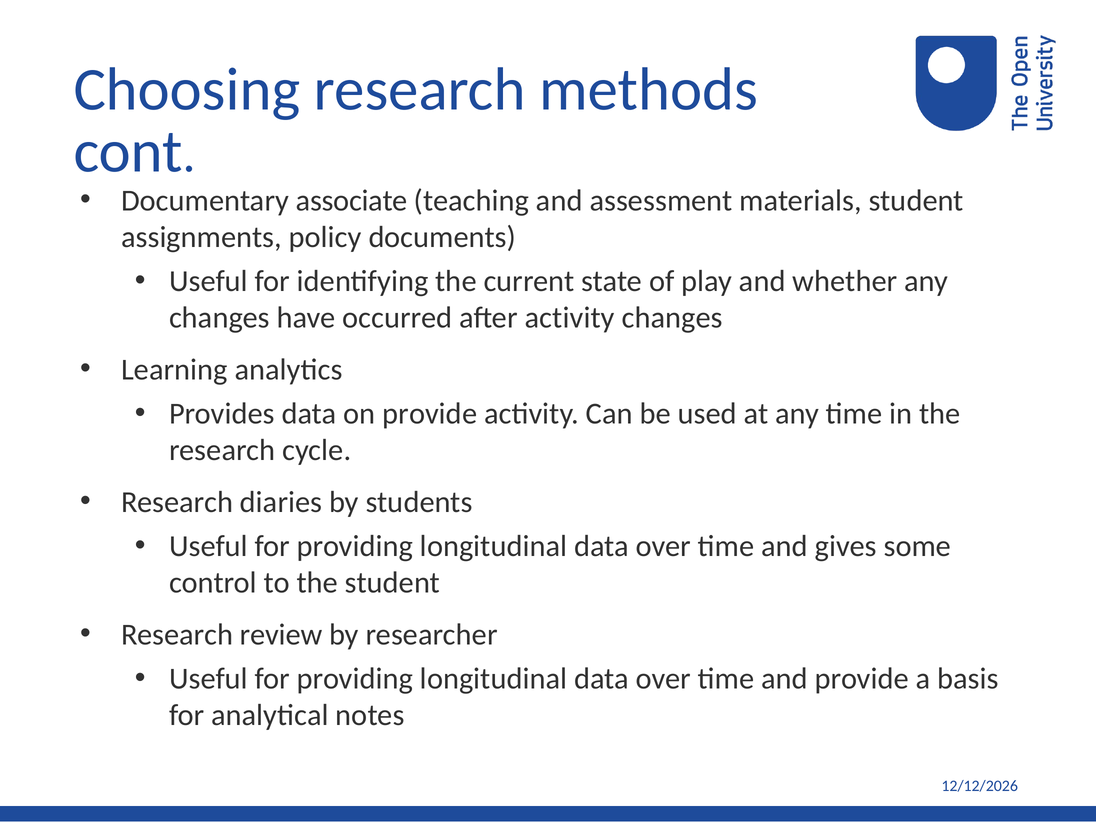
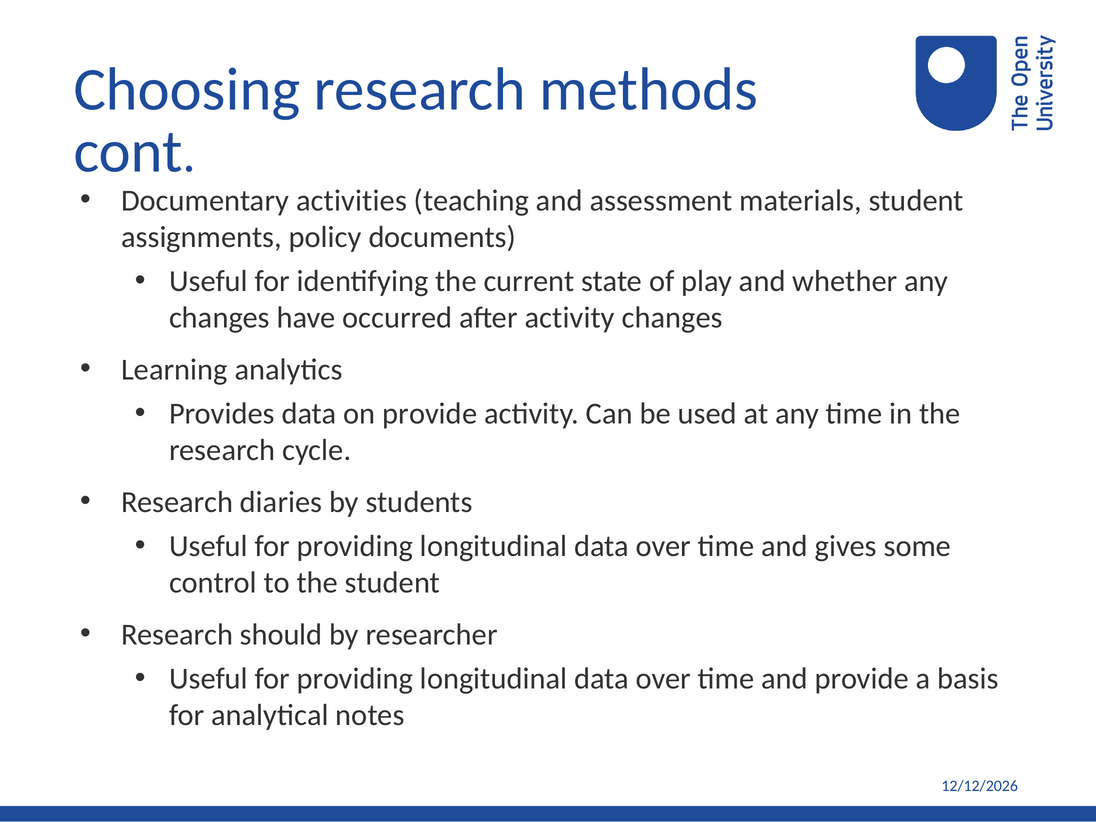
associate: associate -> activities
review: review -> should
